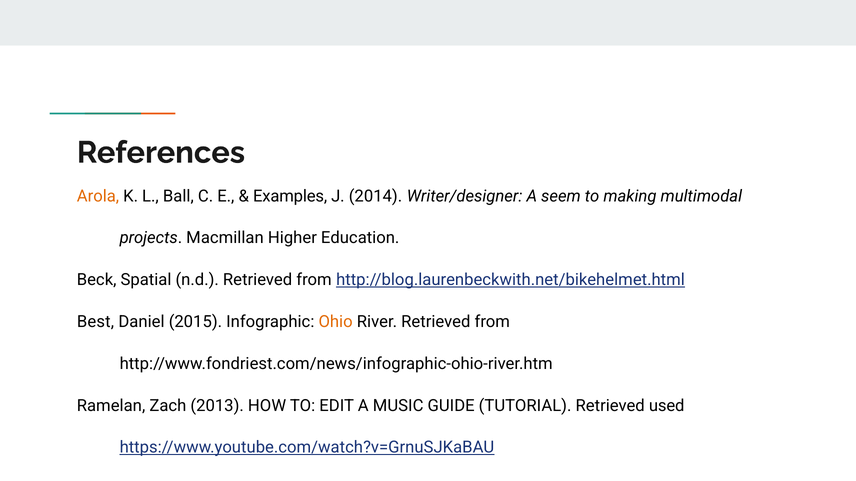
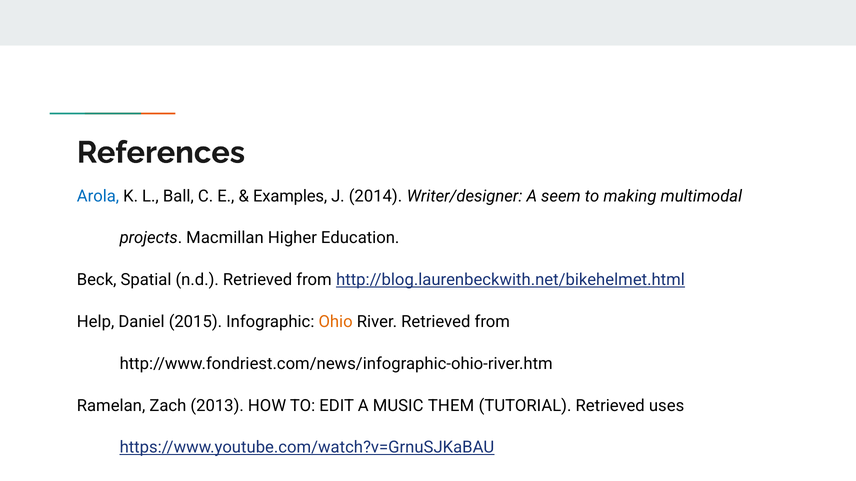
Arola colour: orange -> blue
Best: Best -> Help
GUIDE: GUIDE -> THEM
used: used -> uses
